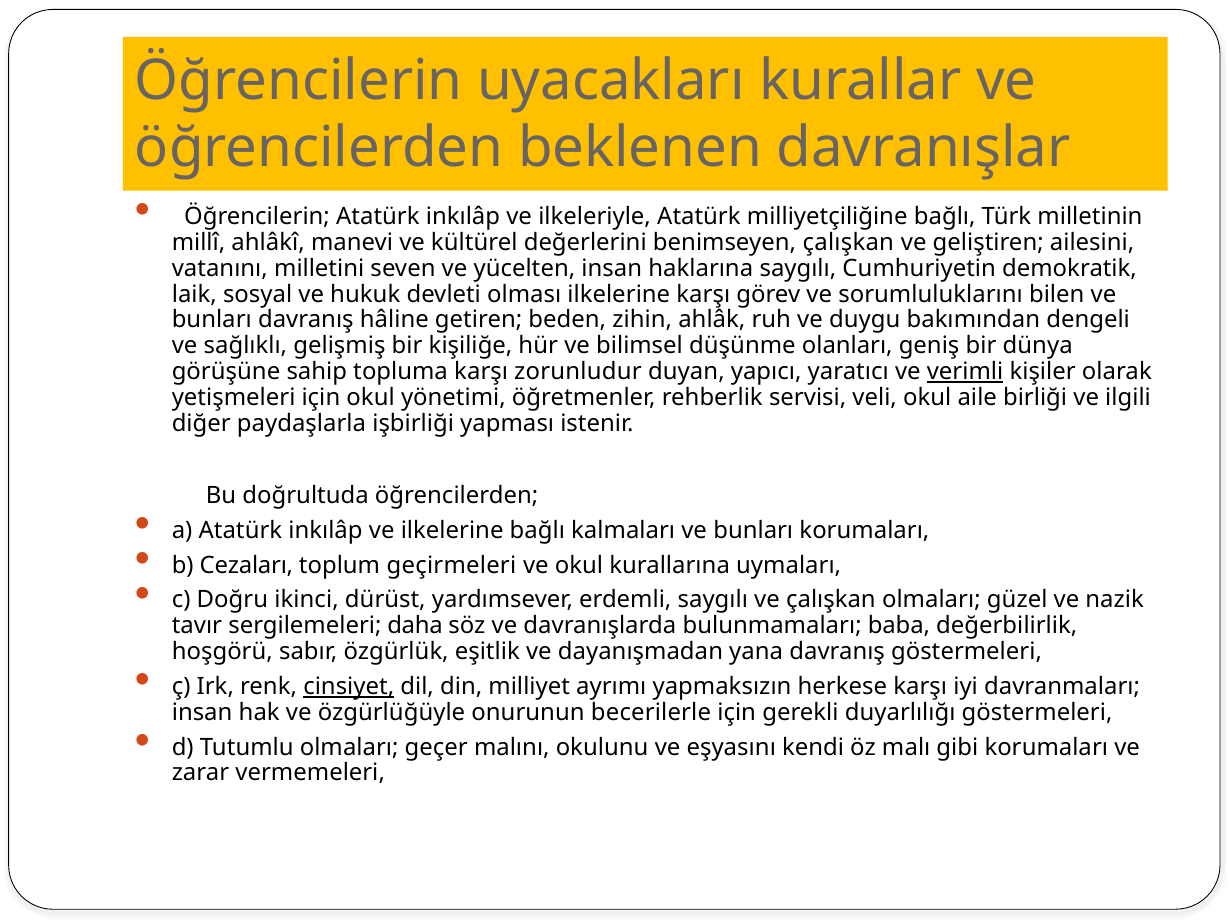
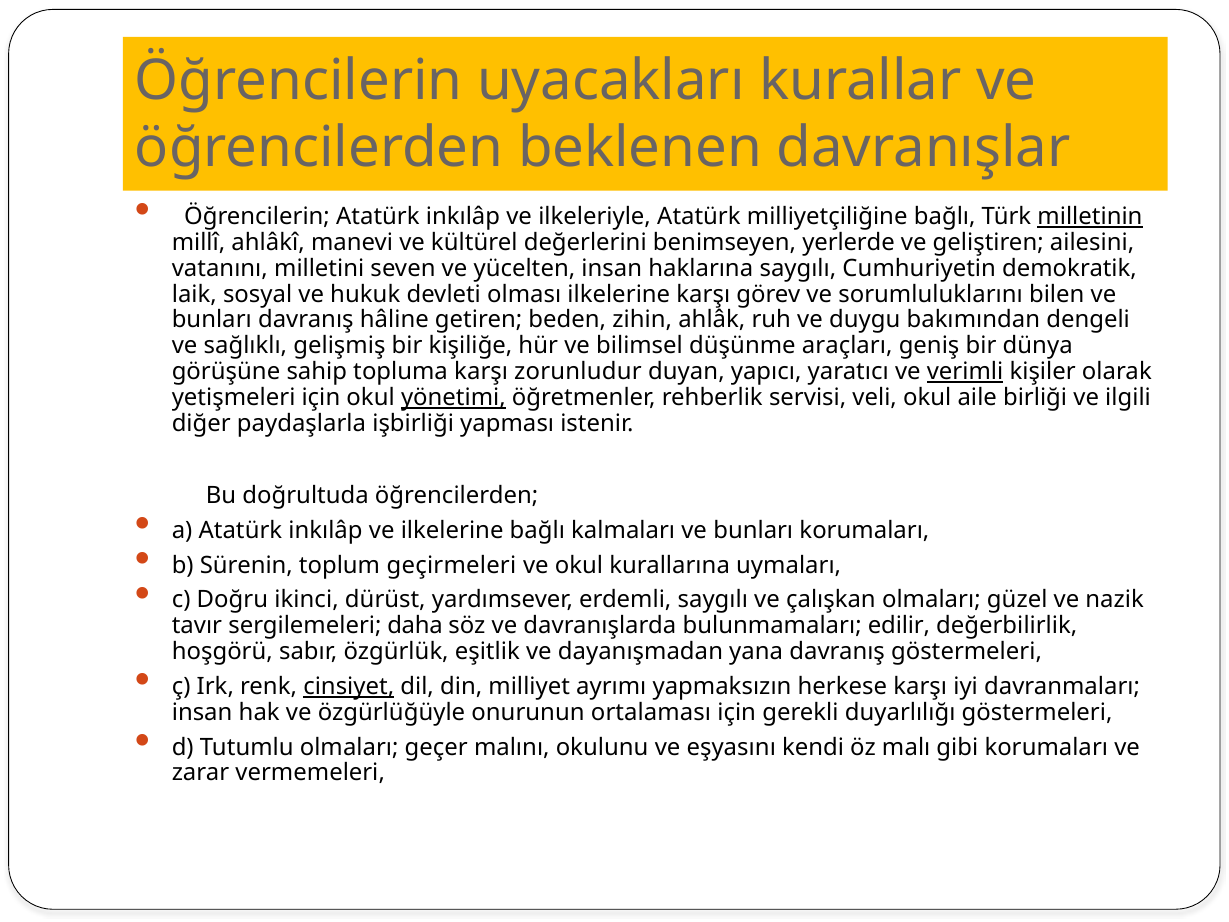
milletinin underline: none -> present
benimseyen çalışkan: çalışkan -> yerlerde
olanları: olanları -> araçları
yönetimi underline: none -> present
Cezaları: Cezaları -> Sürenin
baba: baba -> edilir
becerilerle: becerilerle -> ortalaması
